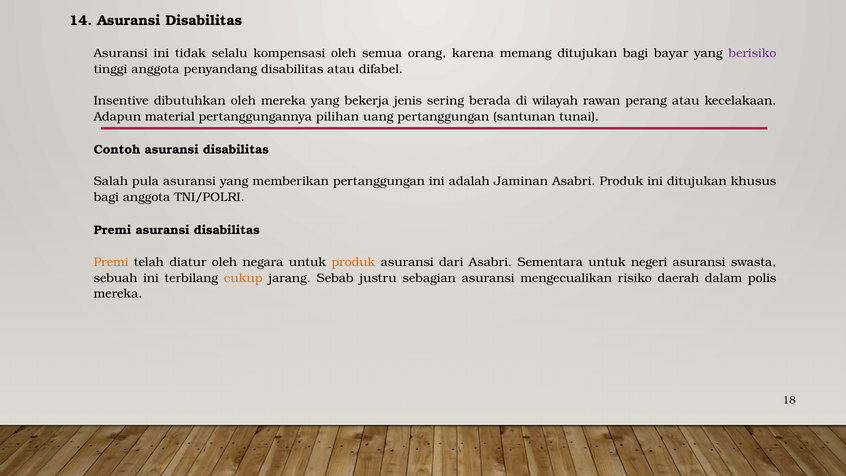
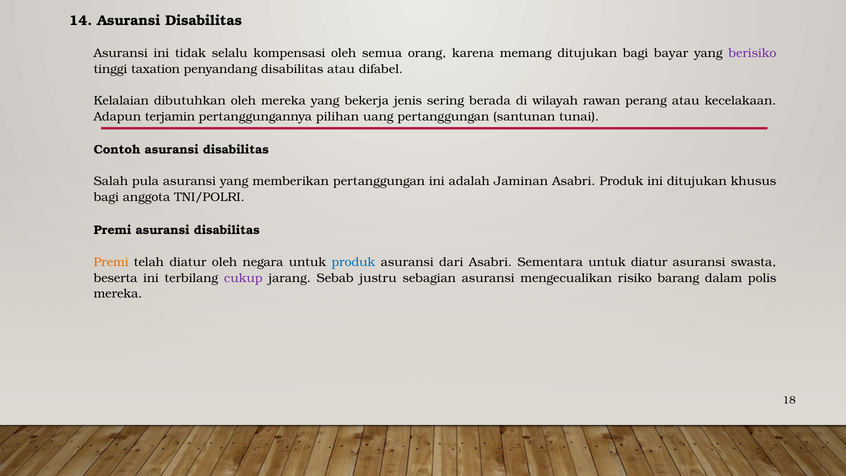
tinggi anggota: anggota -> taxation
Insentive: Insentive -> Kelalaian
material: material -> terjamin
produk at (353, 262) colour: orange -> blue
untuk negeri: negeri -> diatur
sebuah: sebuah -> beserta
cukup colour: orange -> purple
daerah: daerah -> barang
